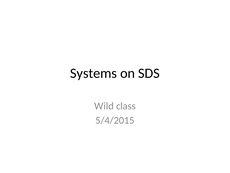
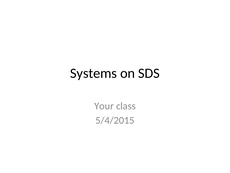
Wild: Wild -> Your
